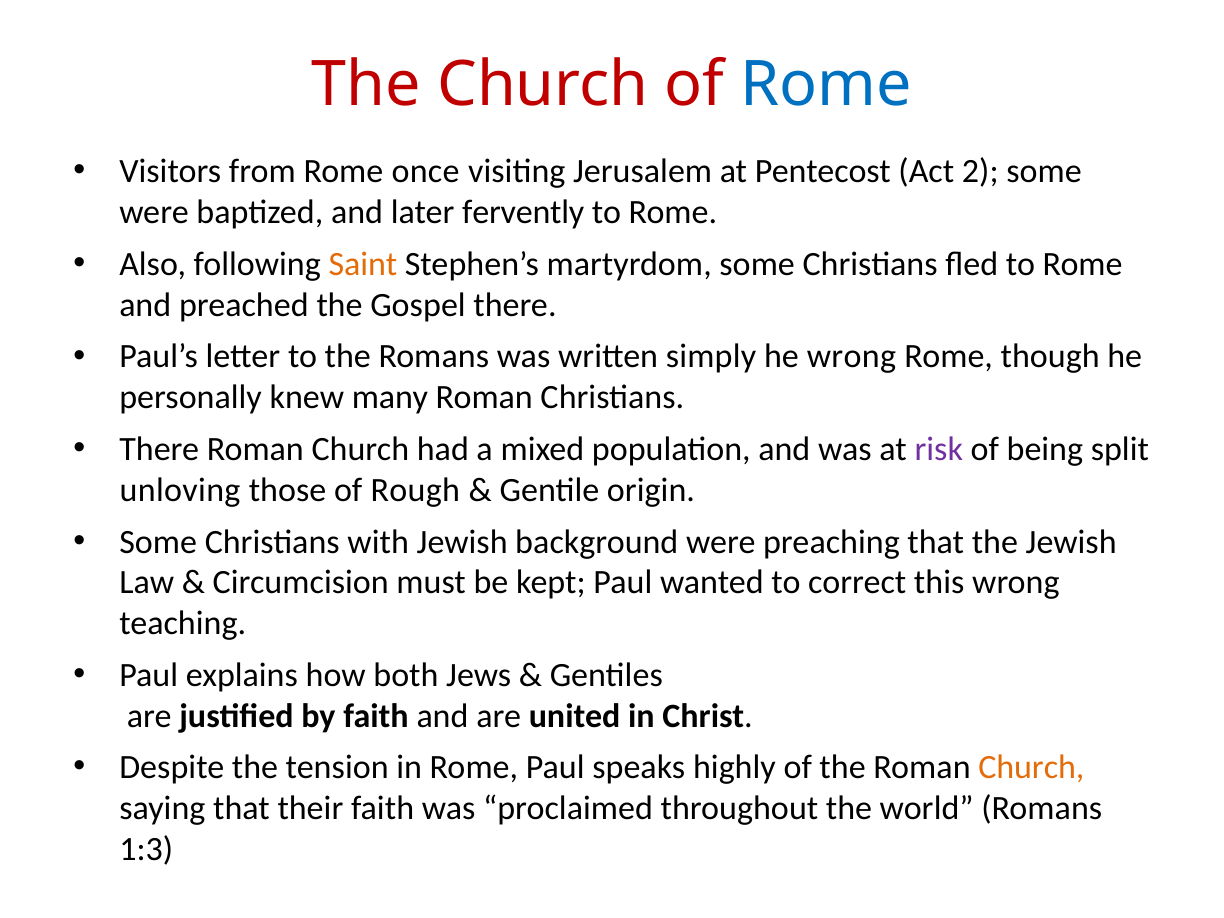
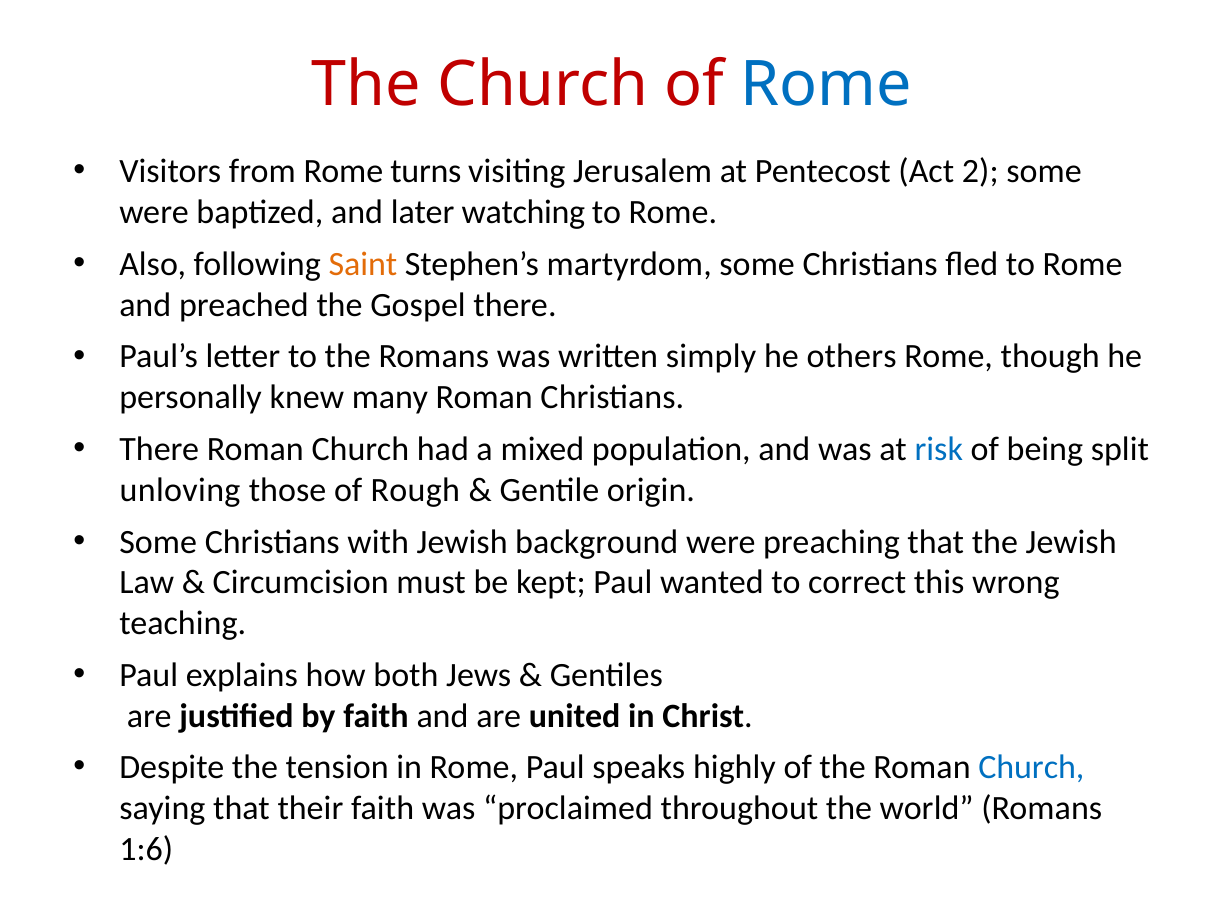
once: once -> turns
fervently: fervently -> watching
he wrong: wrong -> others
risk colour: purple -> blue
Church at (1031, 768) colour: orange -> blue
1:3: 1:3 -> 1:6
